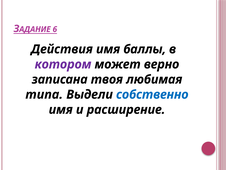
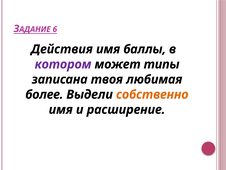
верно: верно -> типы
типа: типа -> более
собственно colour: blue -> orange
